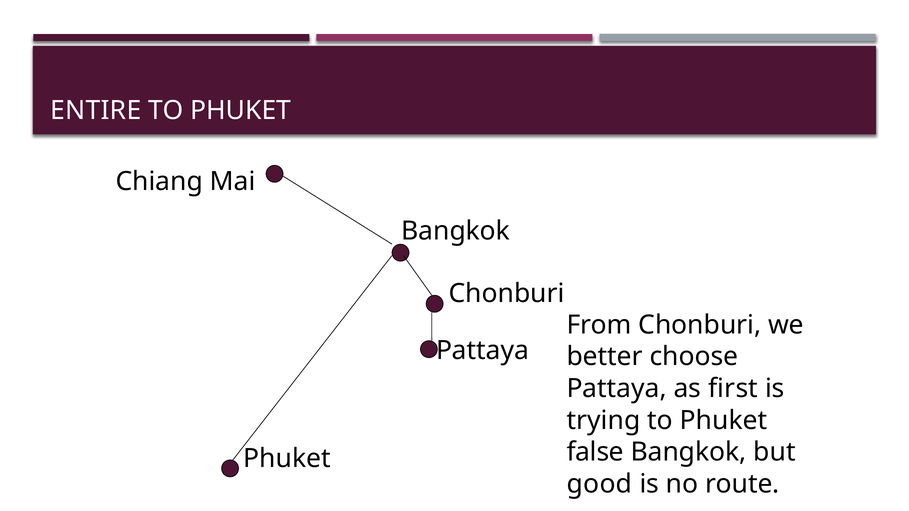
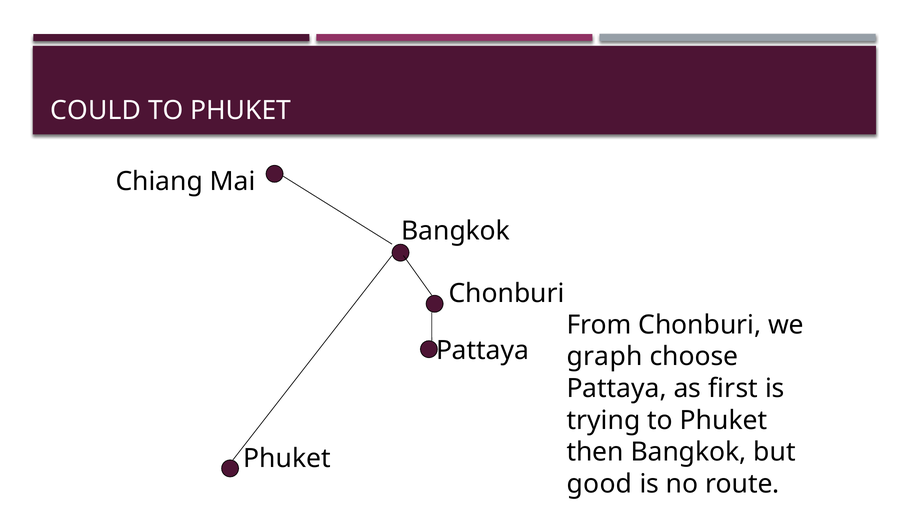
ENTIRE: ENTIRE -> COULD
better: better -> graph
false: false -> then
